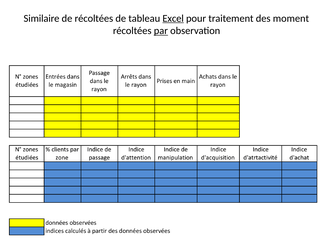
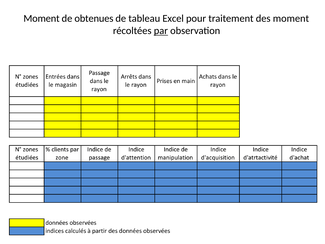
Similaire at (42, 18): Similaire -> Moment
de récoltées: récoltées -> obtenues
Excel underline: present -> none
